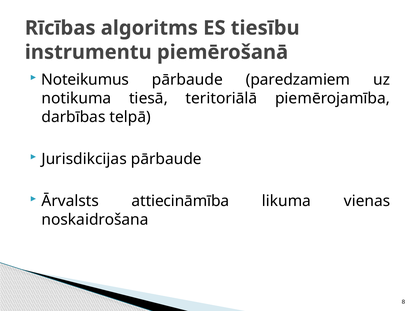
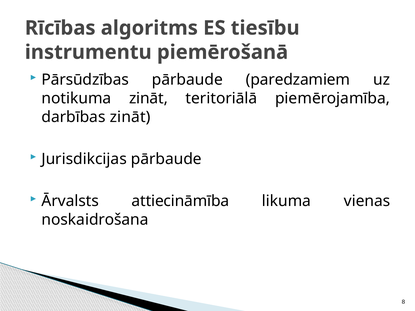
Noteikumus: Noteikumus -> Pārsūdzības
notikuma tiesā: tiesā -> zināt
darbības telpā: telpā -> zināt
